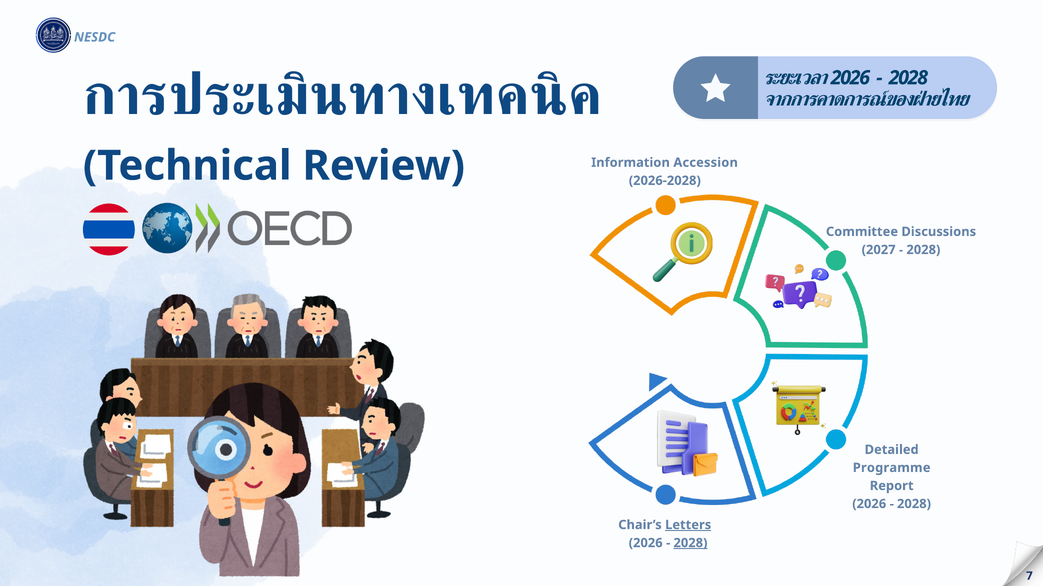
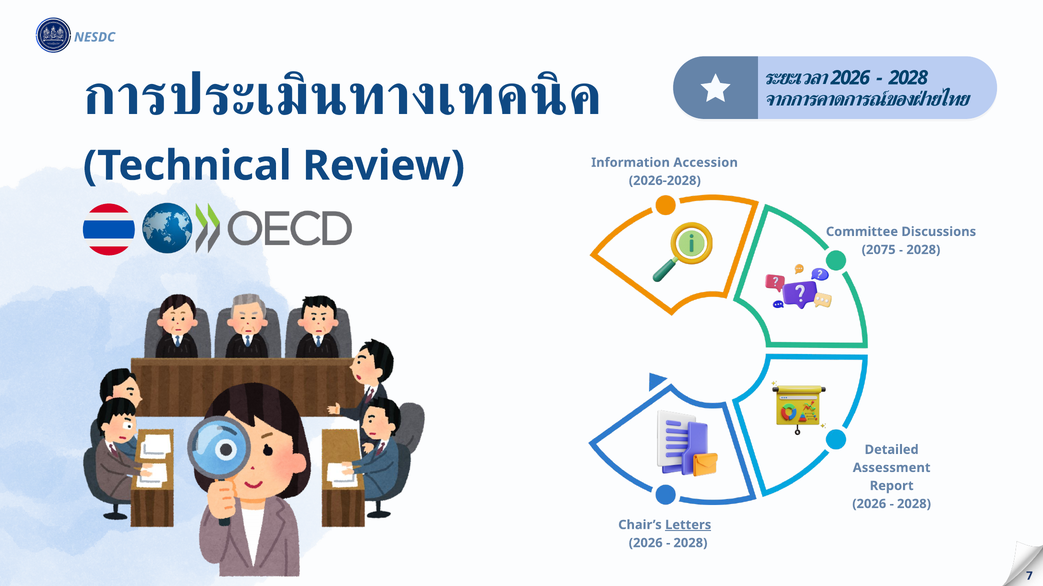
2027: 2027 -> 2075
Programme: Programme -> Assessment
2028 at (690, 544) underline: present -> none
